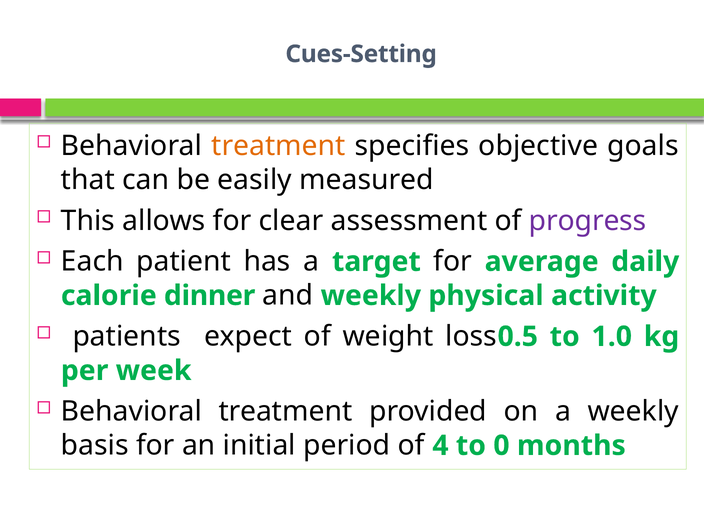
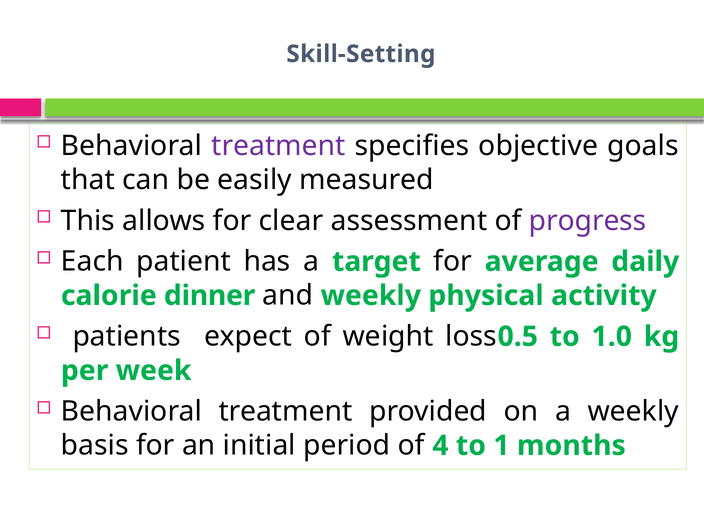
Cues-Setting: Cues-Setting -> Skill-Setting
treatment at (278, 146) colour: orange -> purple
0: 0 -> 1
